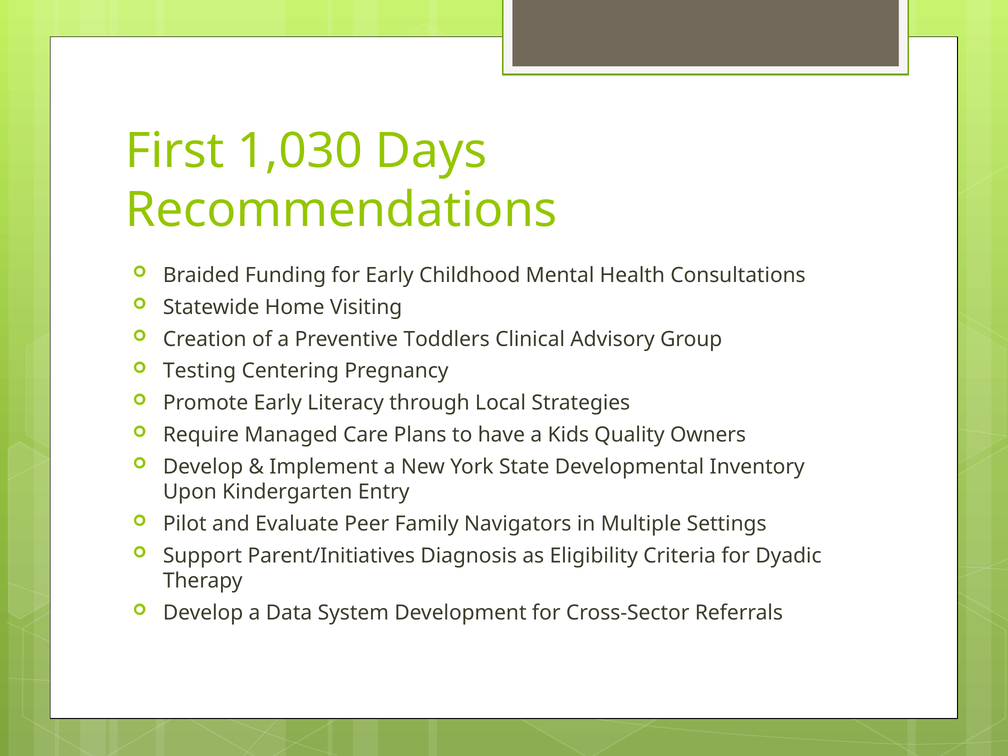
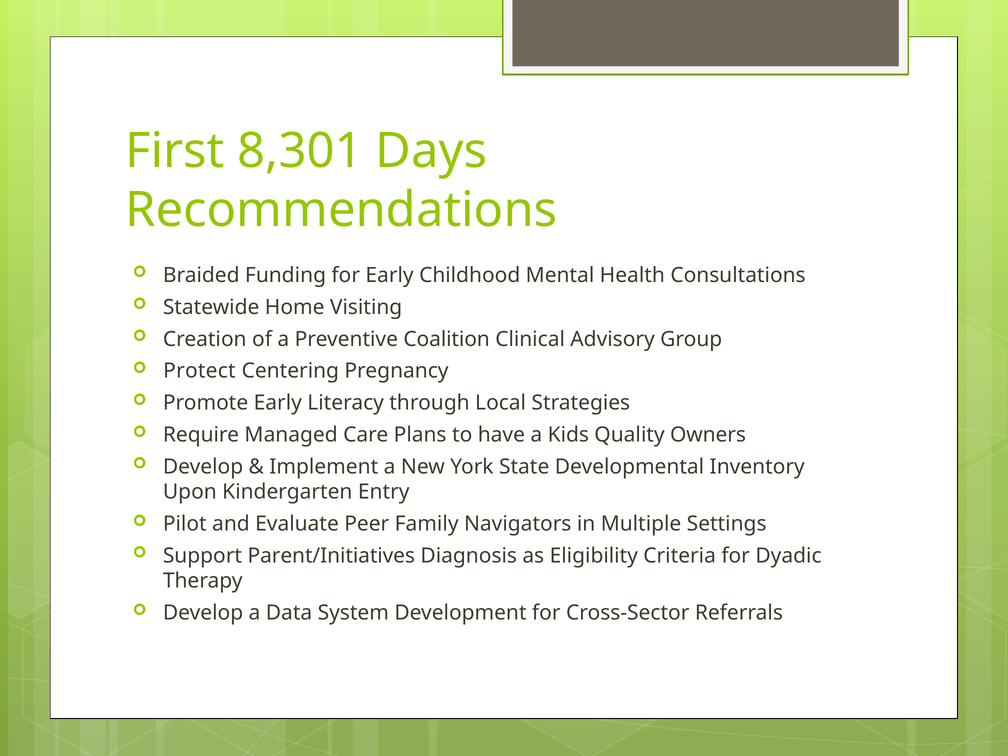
1,030: 1,030 -> 8,301
Toddlers: Toddlers -> Coalition
Testing: Testing -> Protect
